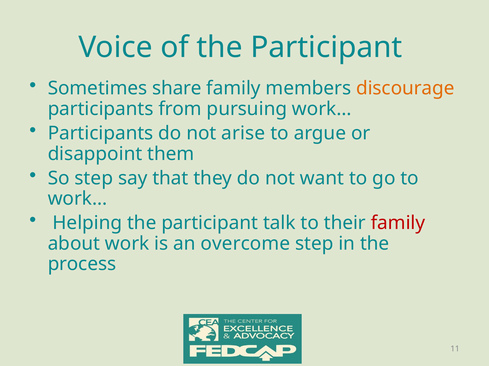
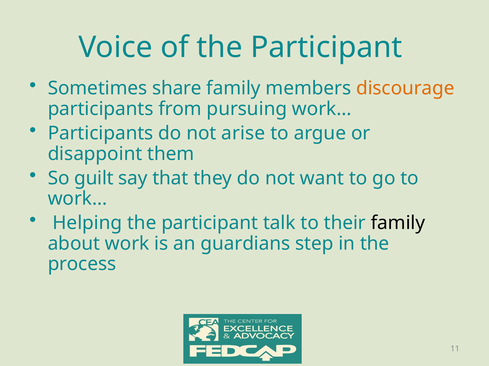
So step: step -> guilt
family at (398, 224) colour: red -> black
overcome: overcome -> guardians
